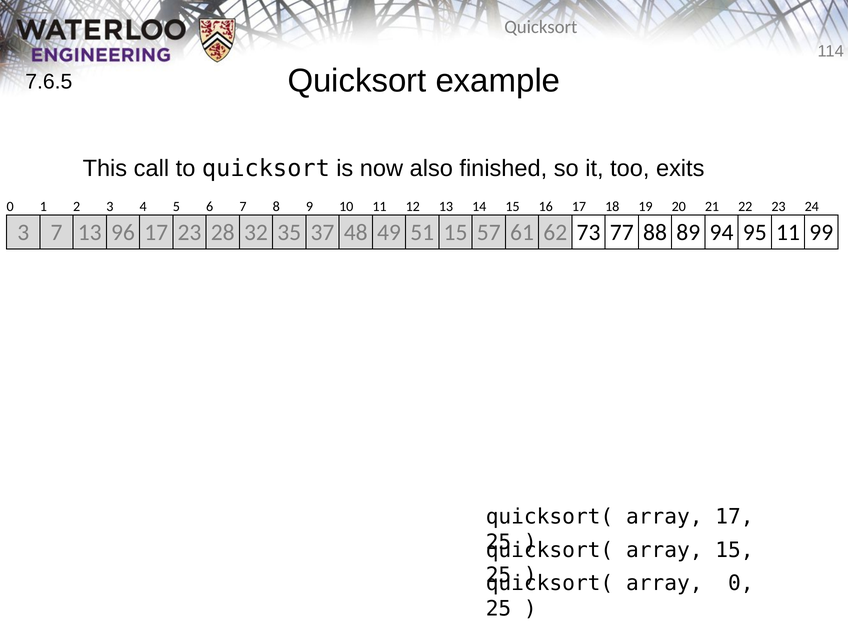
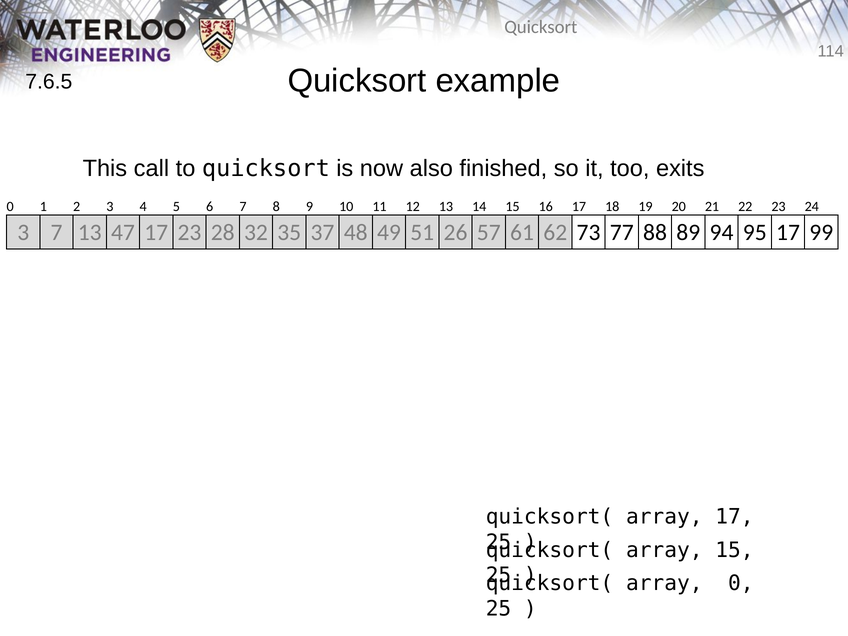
96: 96 -> 47
51 15: 15 -> 26
95 11: 11 -> 17
